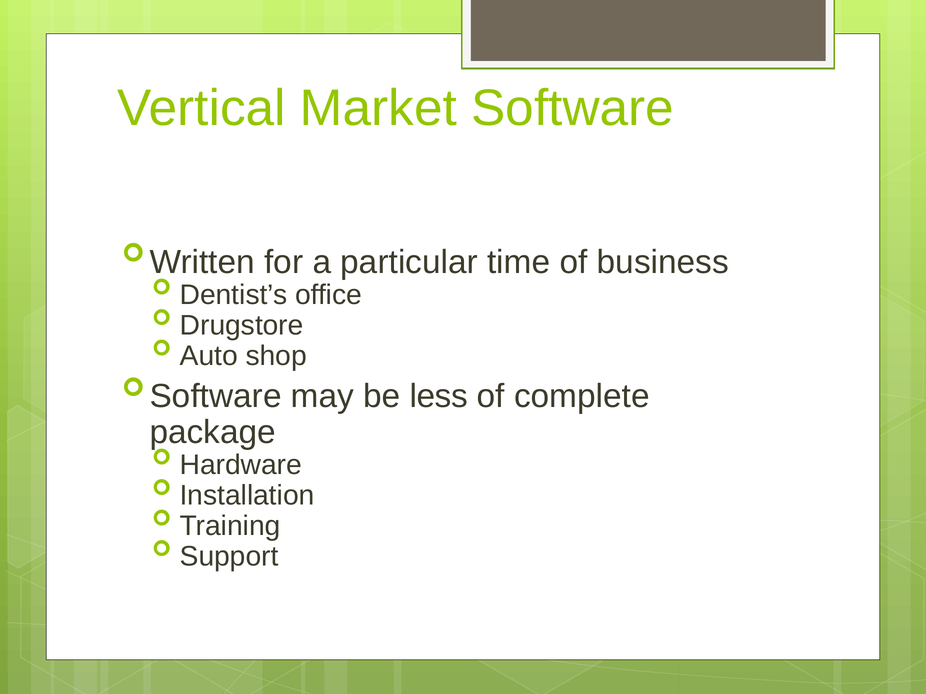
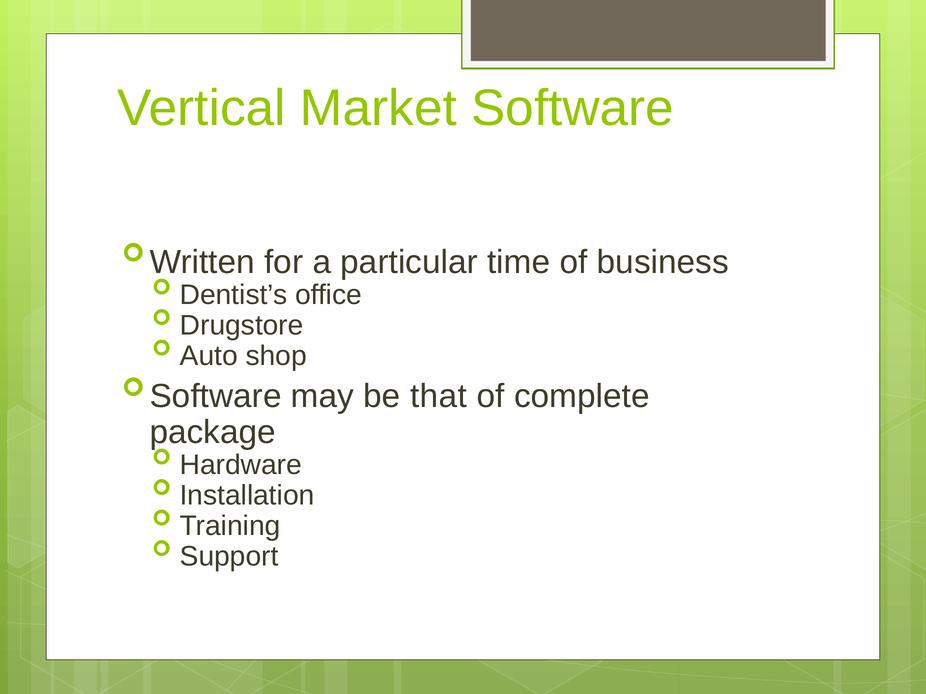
less: less -> that
